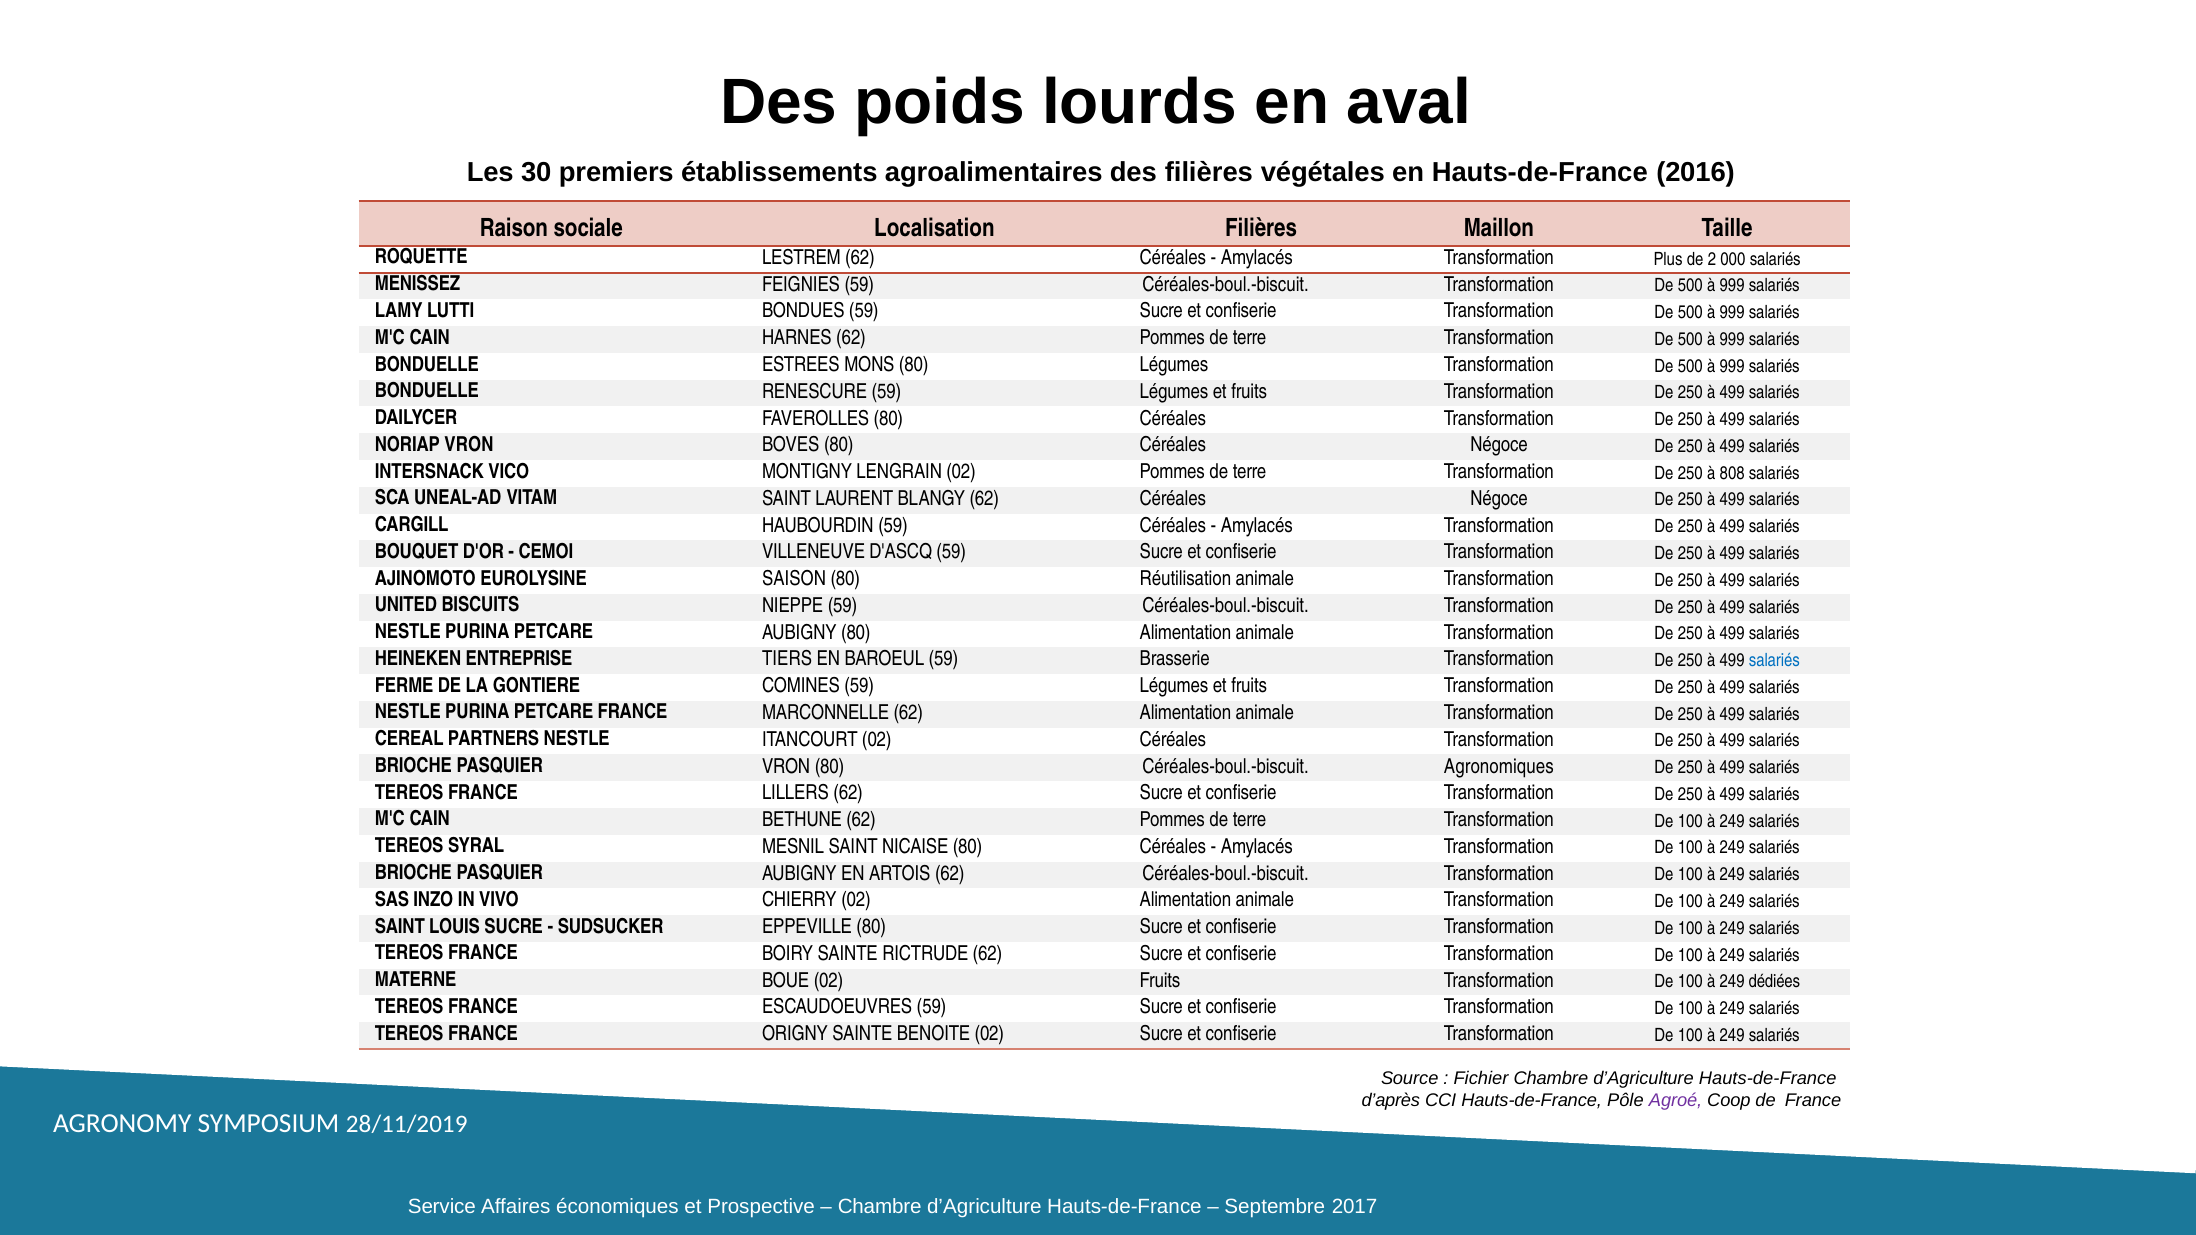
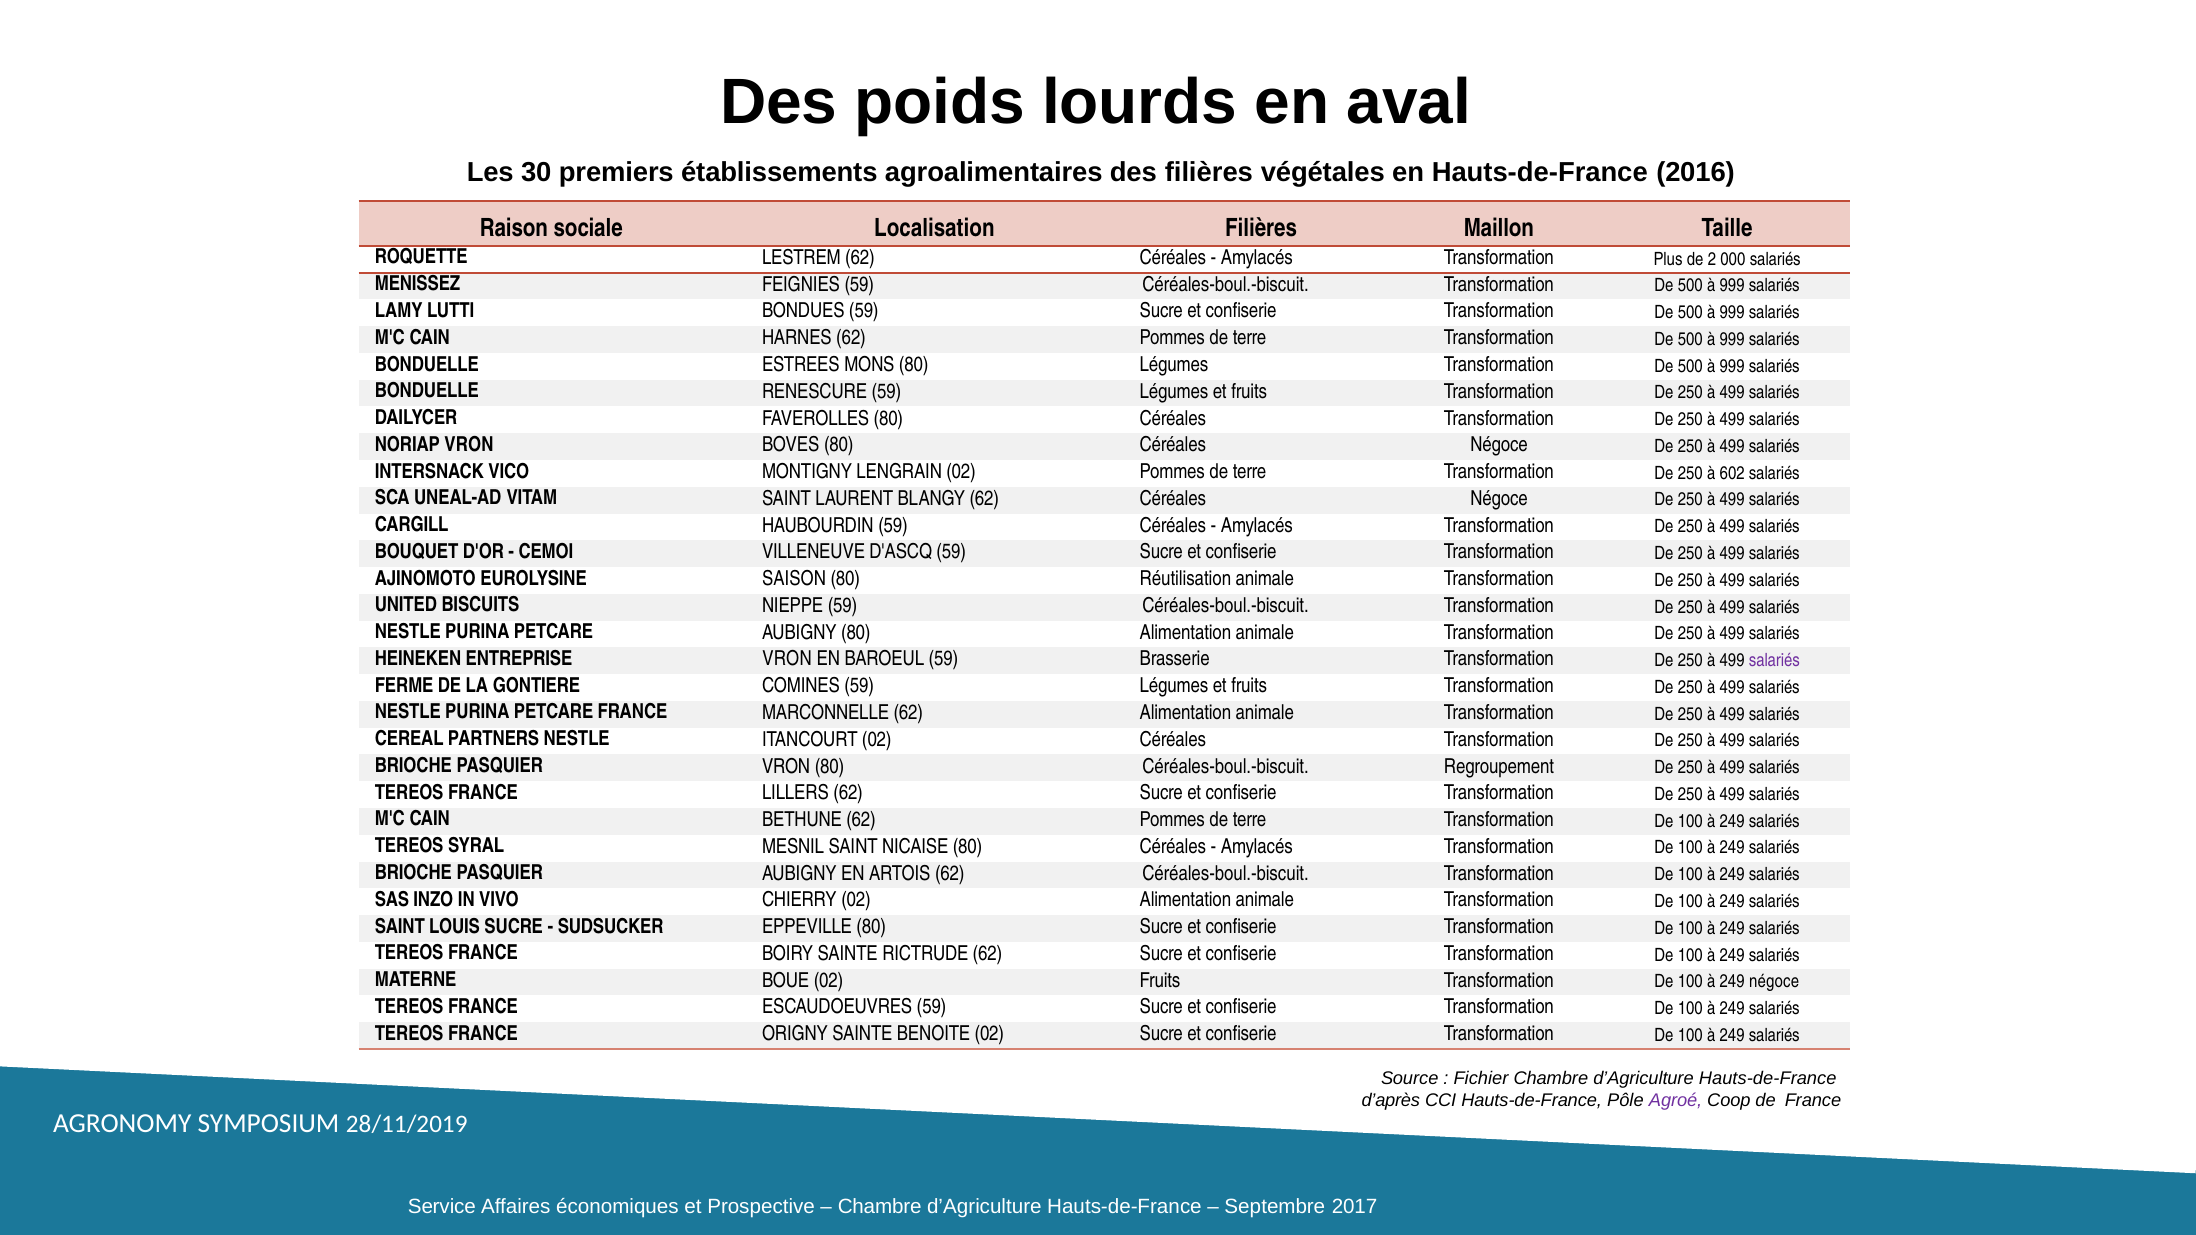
808: 808 -> 602
ENTREPRISE TIERS: TIERS -> VRON
salariés at (1774, 661) colour: blue -> purple
Agronomiques: Agronomiques -> Regroupement
249 dédiées: dédiées -> négoce
